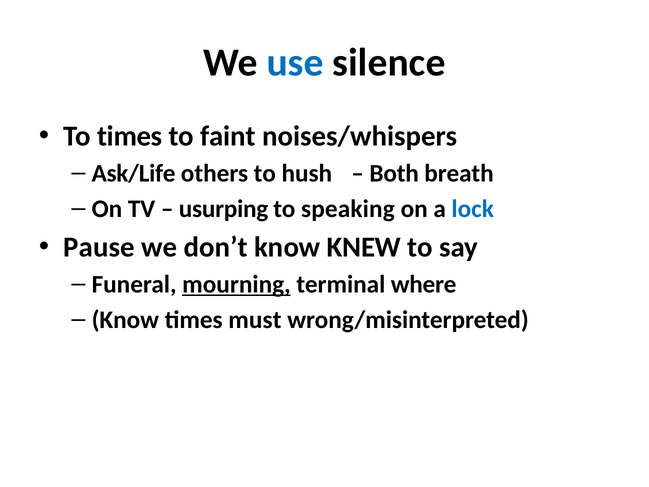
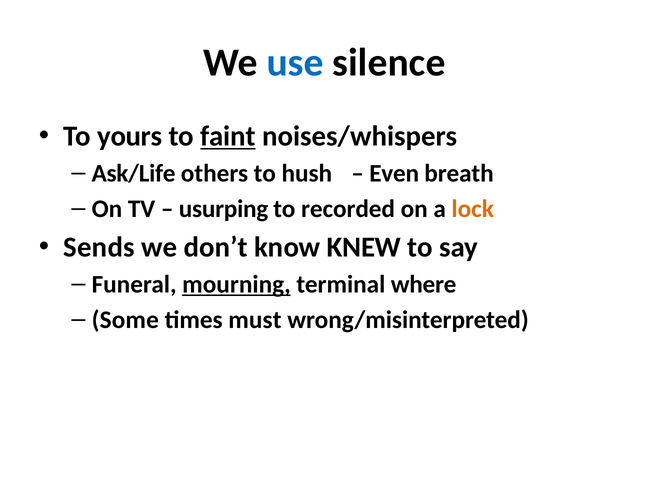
To times: times -> yours
faint underline: none -> present
Both: Both -> Even
speaking: speaking -> recorded
lock colour: blue -> orange
Pause: Pause -> Sends
Know at (125, 320): Know -> Some
